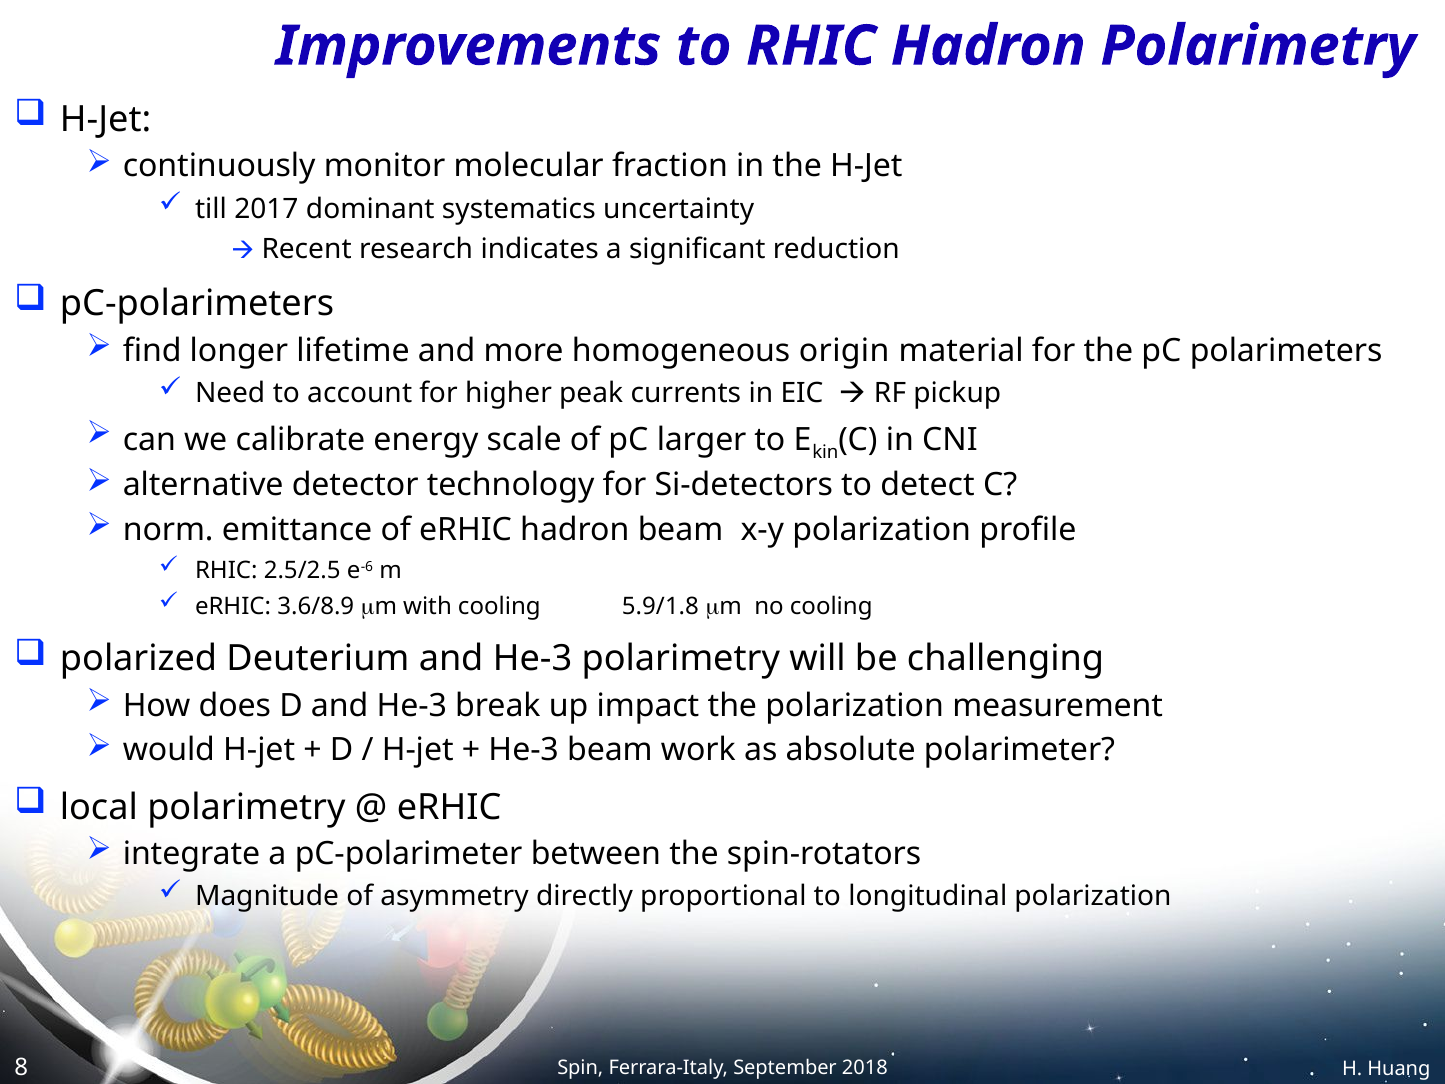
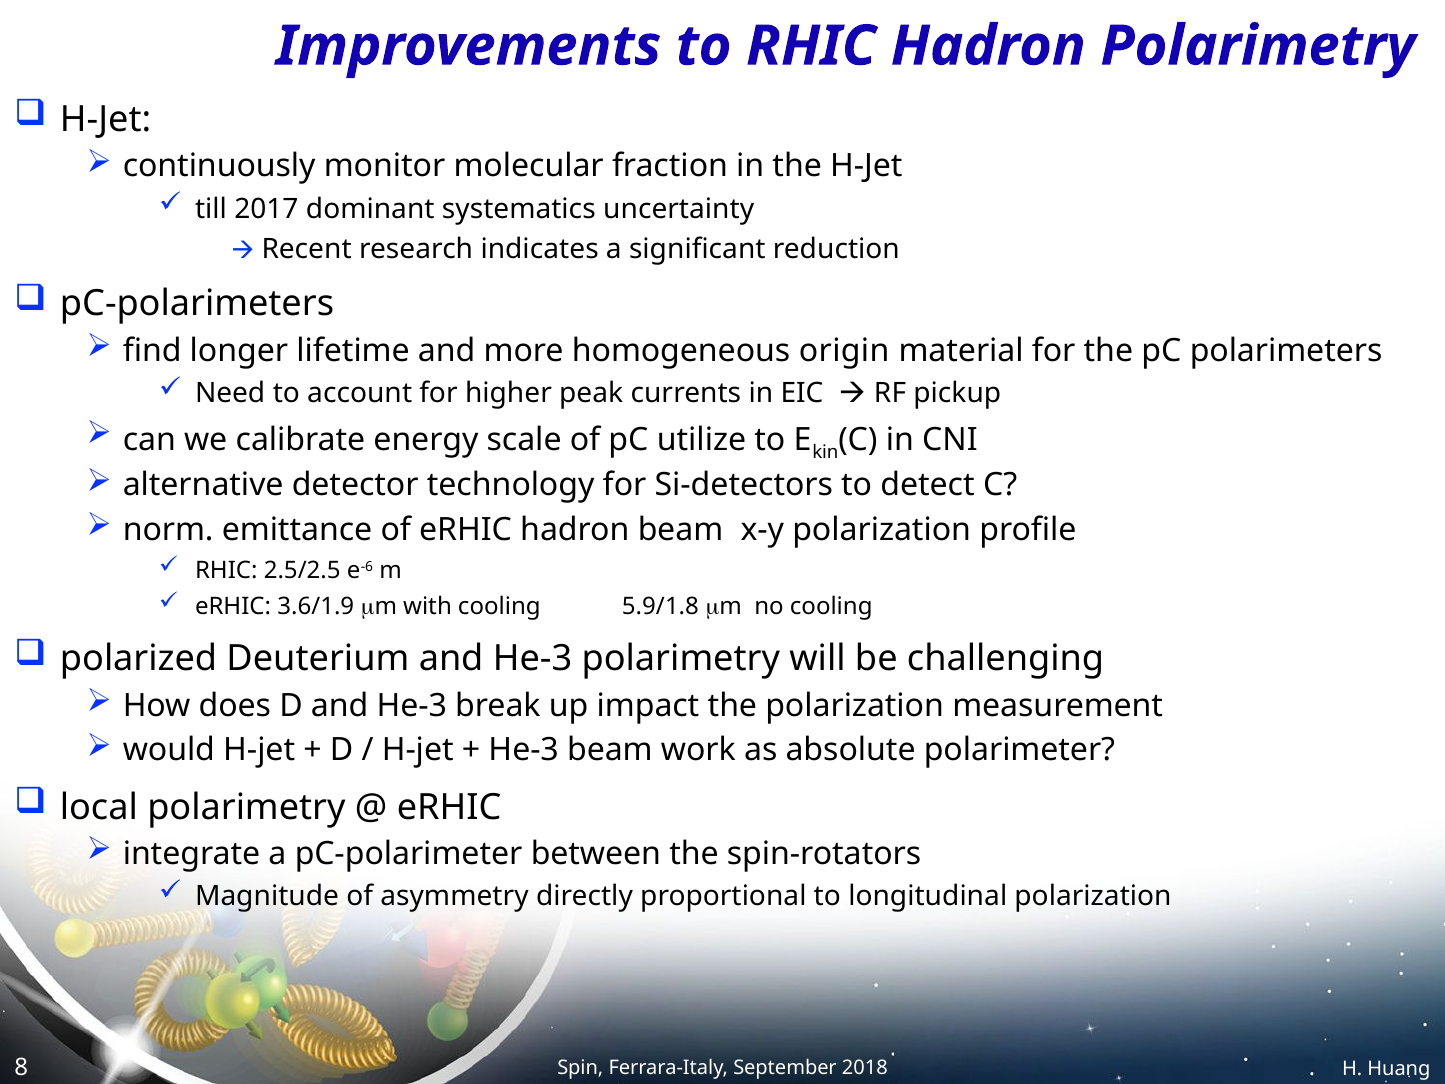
larger: larger -> utilize
3.6/8.9: 3.6/8.9 -> 3.6/1.9
